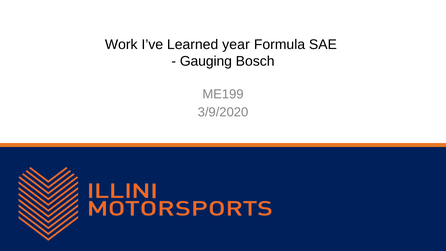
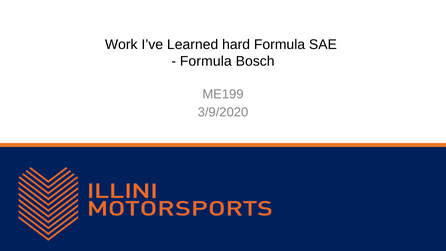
year: year -> hard
Gauging at (206, 61): Gauging -> Formula
